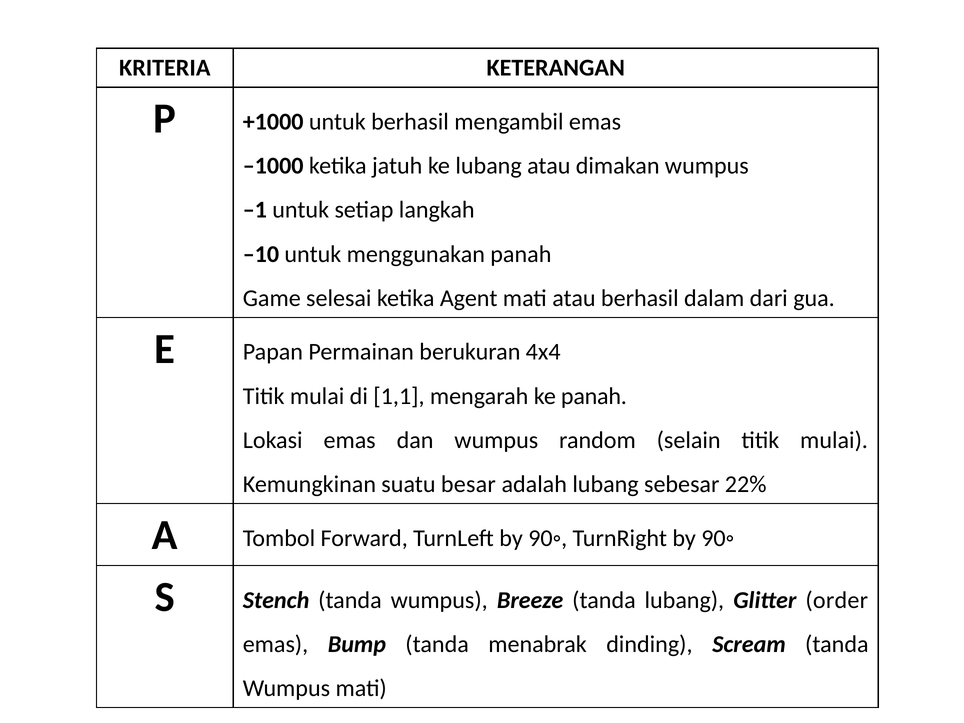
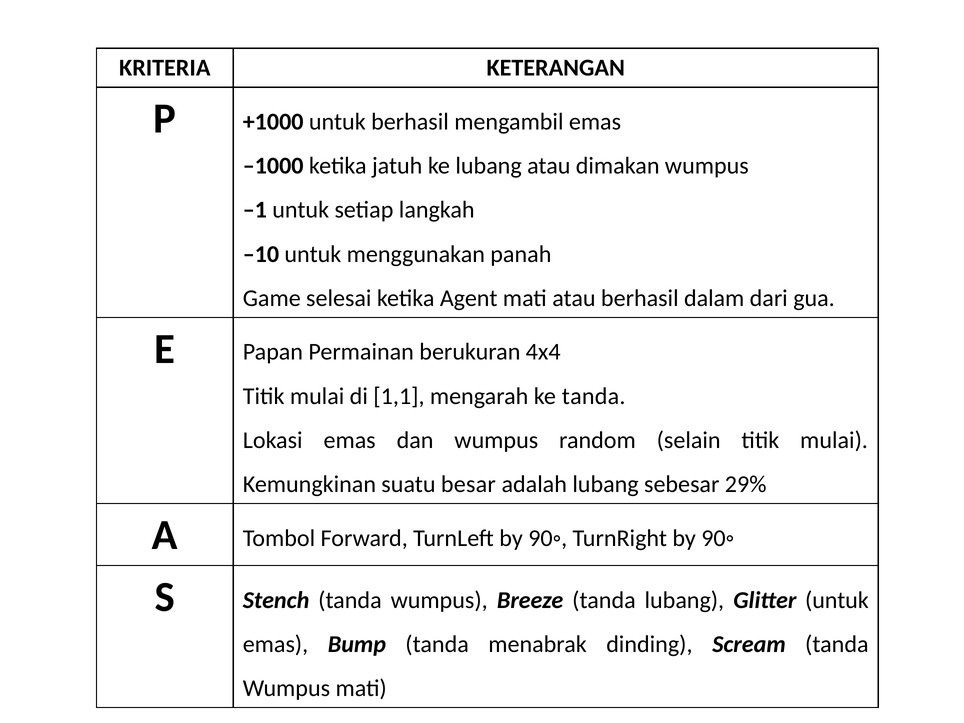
ke panah: panah -> tanda
22%: 22% -> 29%
Glitter order: order -> untuk
